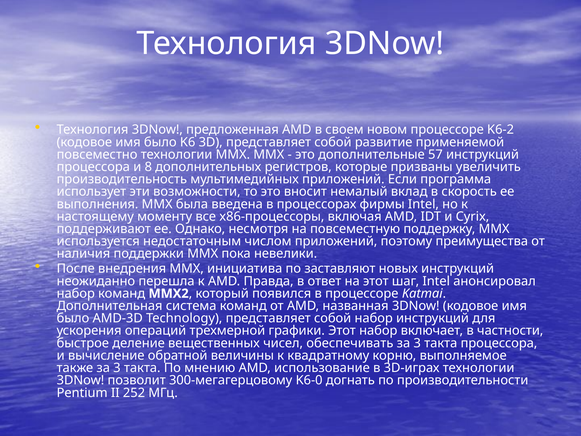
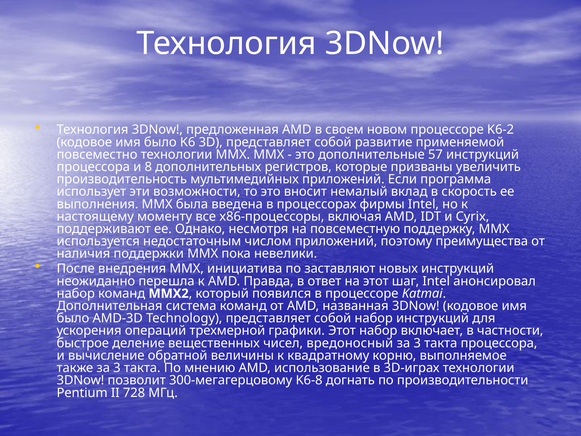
обеспечивать: обеспечивать -> вредоносный
K6-0: K6-0 -> K6-8
252: 252 -> 728
